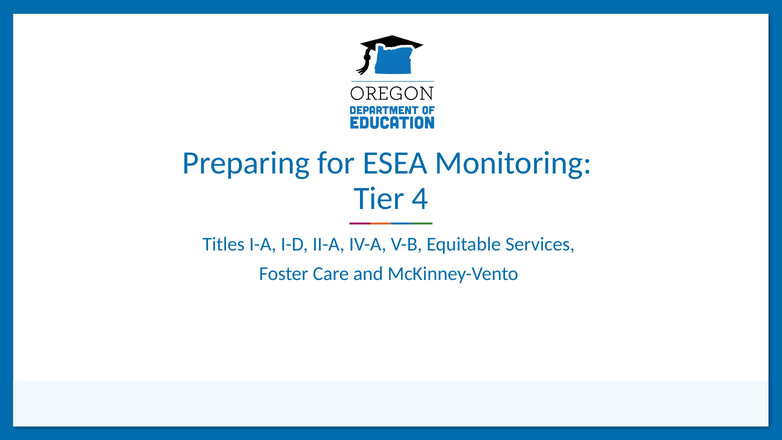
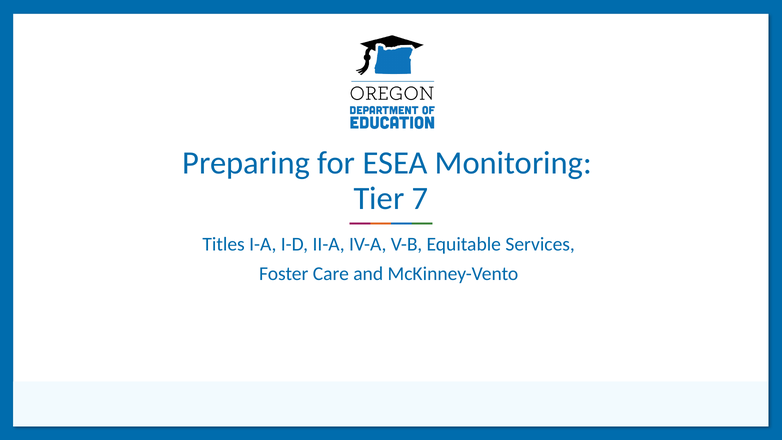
4: 4 -> 7
